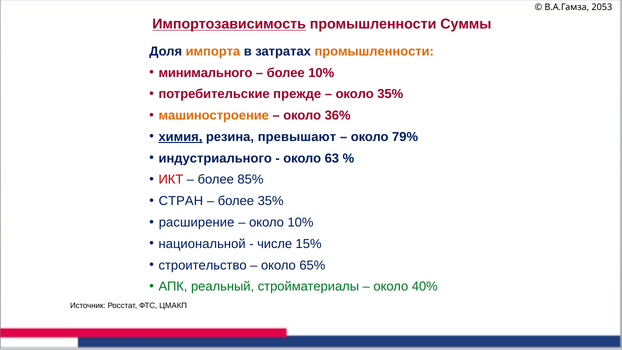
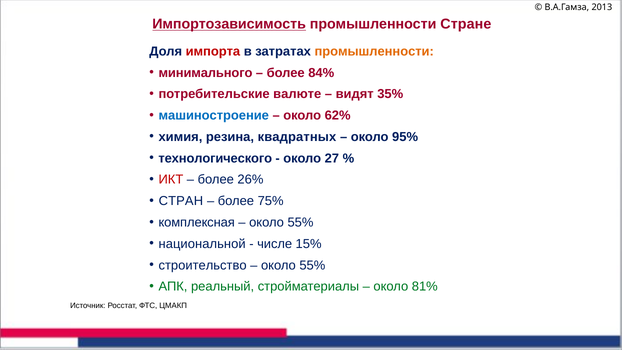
2053: 2053 -> 2013
Суммы: Суммы -> Стране
импорта colour: orange -> red
более 10%: 10% -> 84%
прежде: прежде -> валюте
около at (355, 94): около -> видят
машиностроение colour: orange -> blue
36%: 36% -> 62%
химия underline: present -> none
превышают: превышают -> квадратных
79%: 79% -> 95%
индустриального: индустриального -> технологического
63: 63 -> 27
85%: 85% -> 26%
более 35%: 35% -> 75%
расширение: расширение -> комплексная
10% at (300, 222): 10% -> 55%
65% at (312, 265): 65% -> 55%
40%: 40% -> 81%
